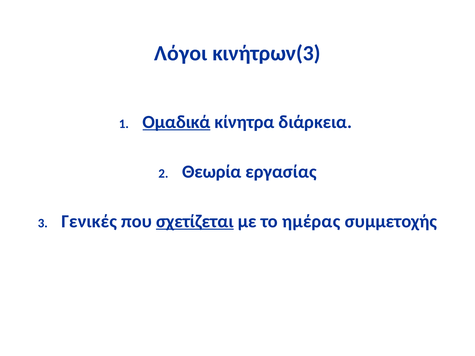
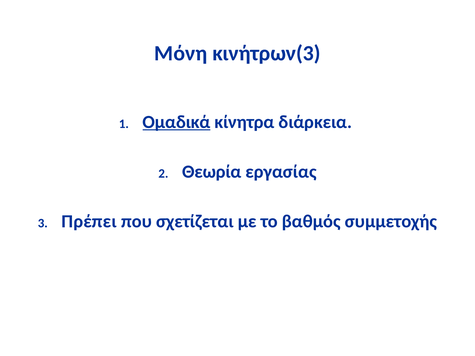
Λόγοι: Λόγοι -> Μόνη
Γενικές: Γενικές -> Πρέπει
σχετίζεται underline: present -> none
ημέρας: ημέρας -> βαθμός
